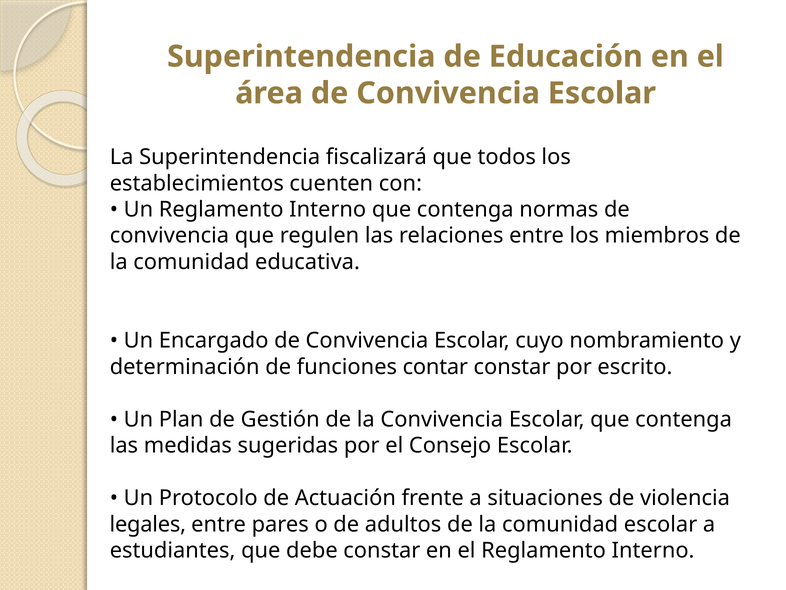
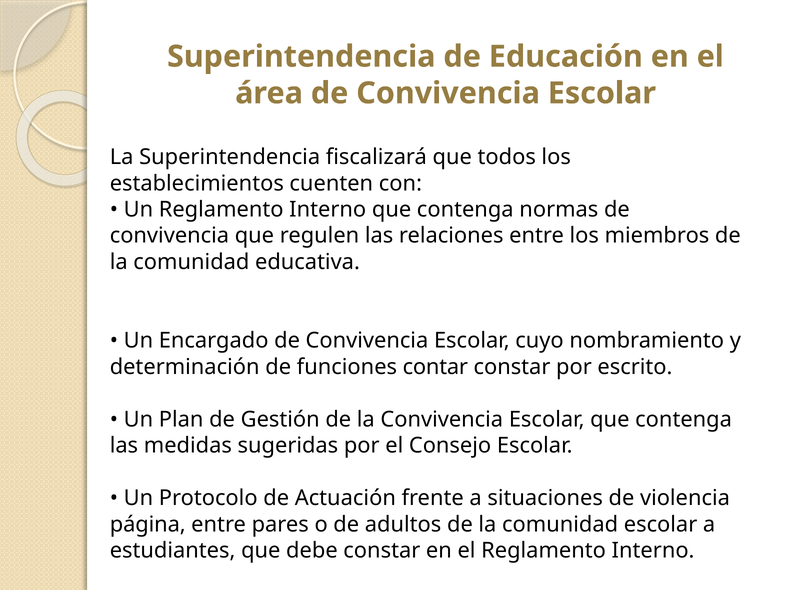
legales: legales -> página
